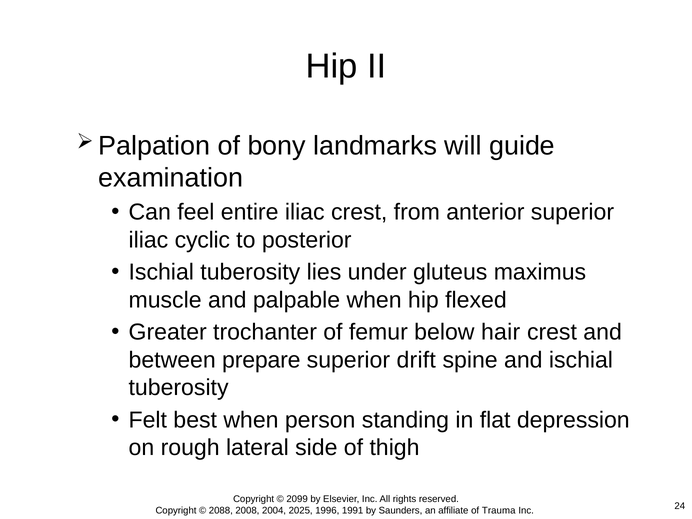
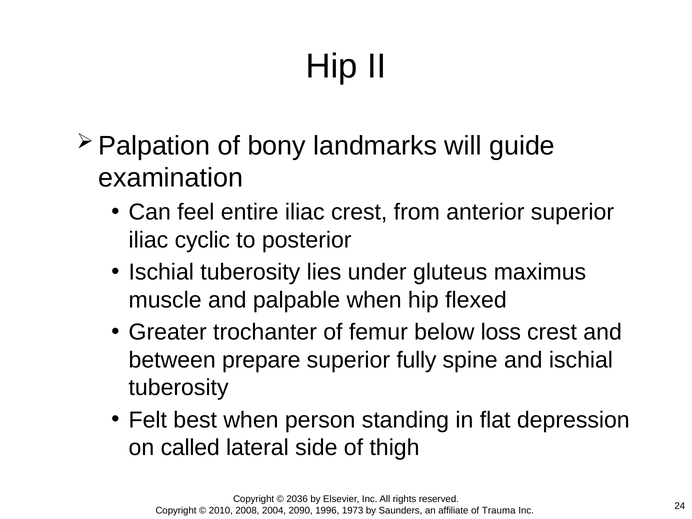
hair: hair -> loss
drift: drift -> fully
rough: rough -> called
2099: 2099 -> 2036
2088: 2088 -> 2010
2025: 2025 -> 2090
1991: 1991 -> 1973
